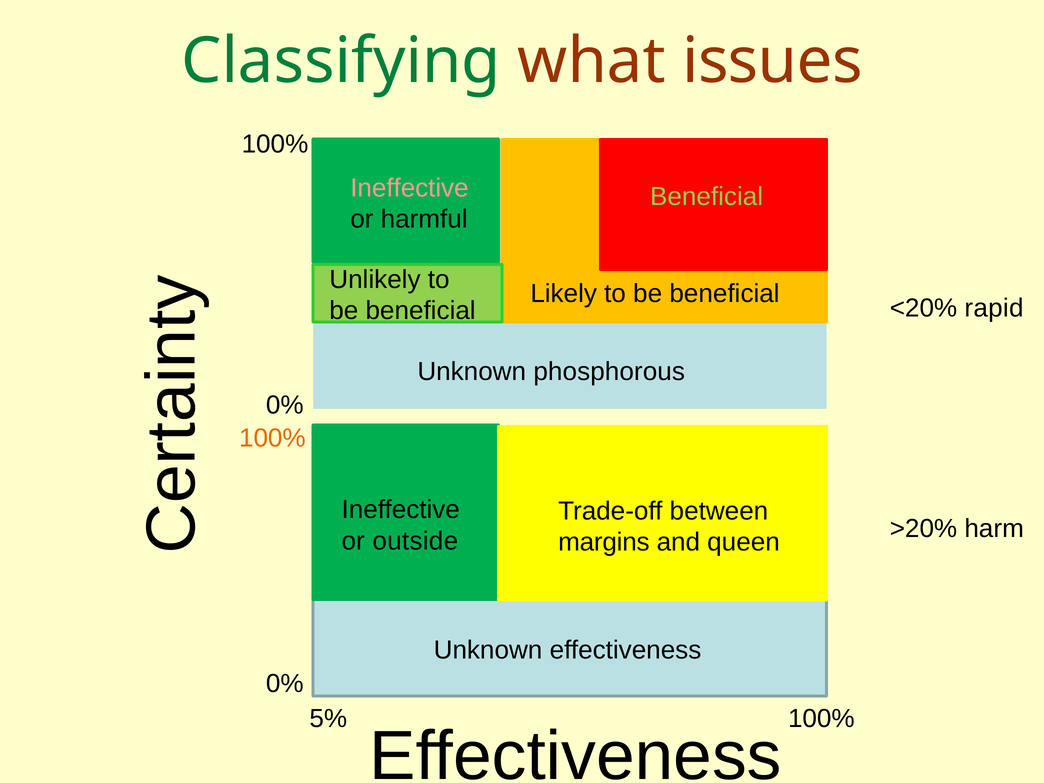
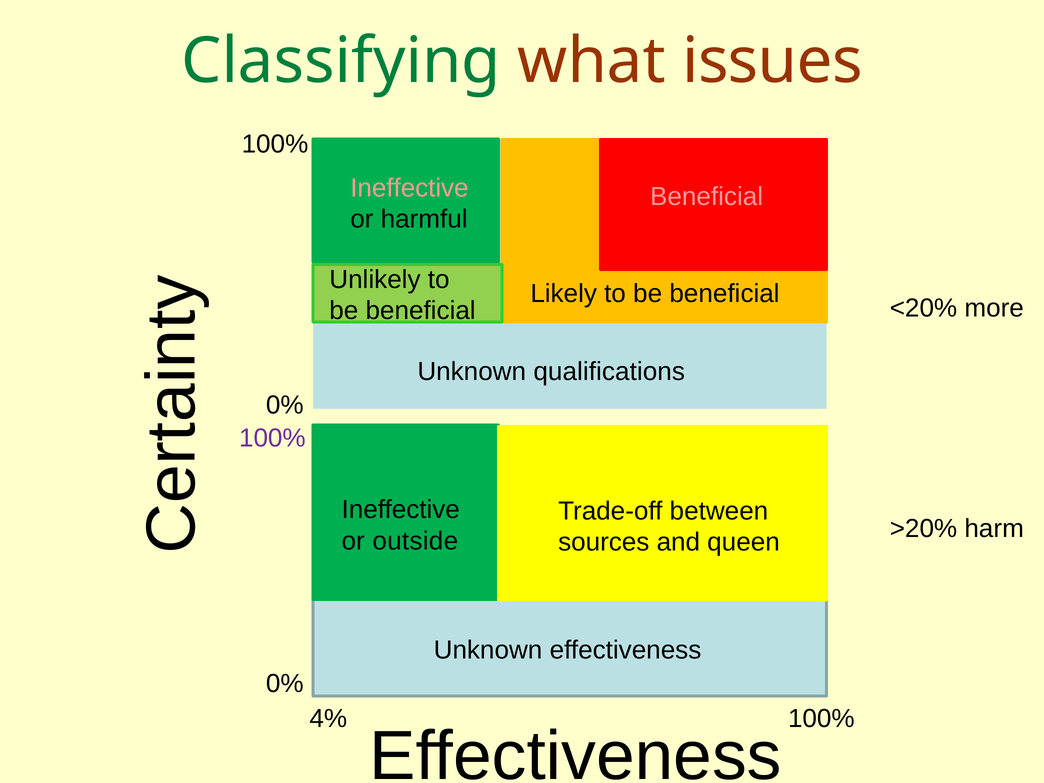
Beneficial at (707, 197) colour: light green -> pink
rapid: rapid -> more
phosphorous: phosphorous -> qualifications
100% at (272, 438) colour: orange -> purple
margins: margins -> sources
5%: 5% -> 4%
